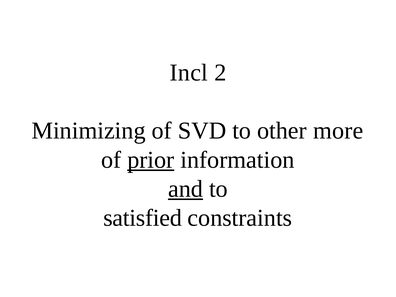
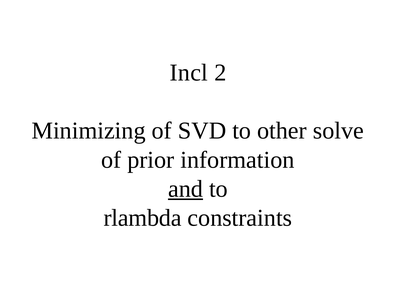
more: more -> solve
prior underline: present -> none
satisfied: satisfied -> rlambda
